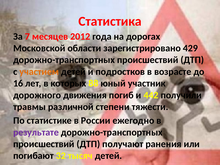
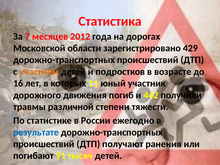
88: 88 -> 11
результате colour: purple -> blue
32: 32 -> 91
